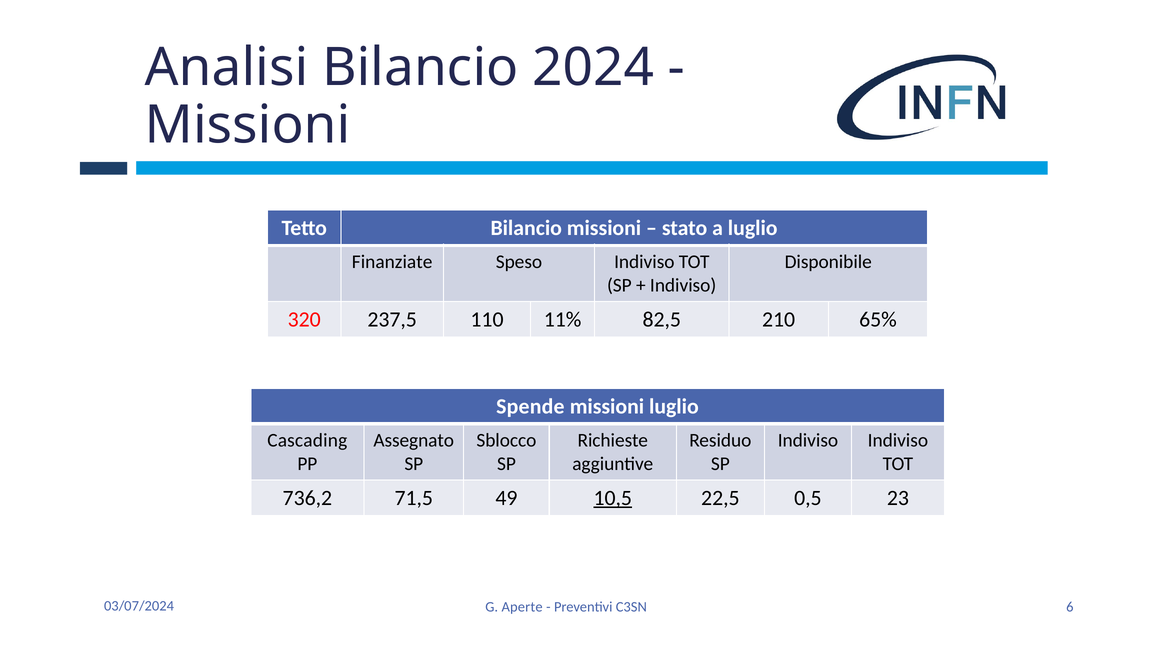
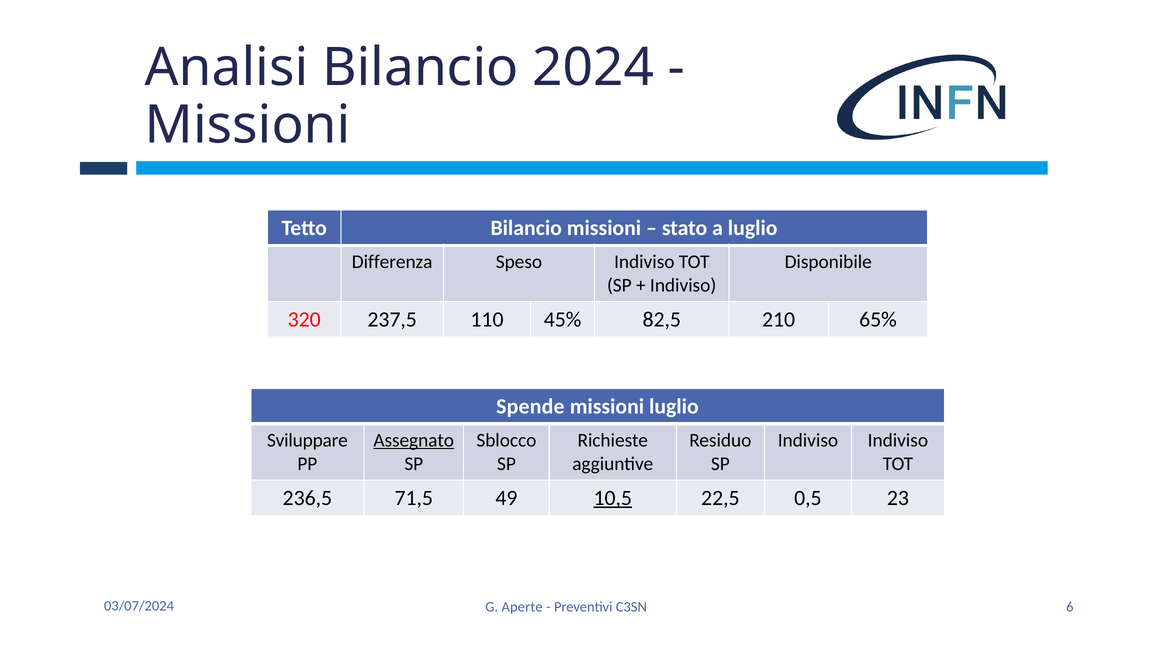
Finanziate: Finanziate -> Differenza
11%: 11% -> 45%
Cascading: Cascading -> Sviluppare
Assegnato underline: none -> present
736,2: 736,2 -> 236,5
